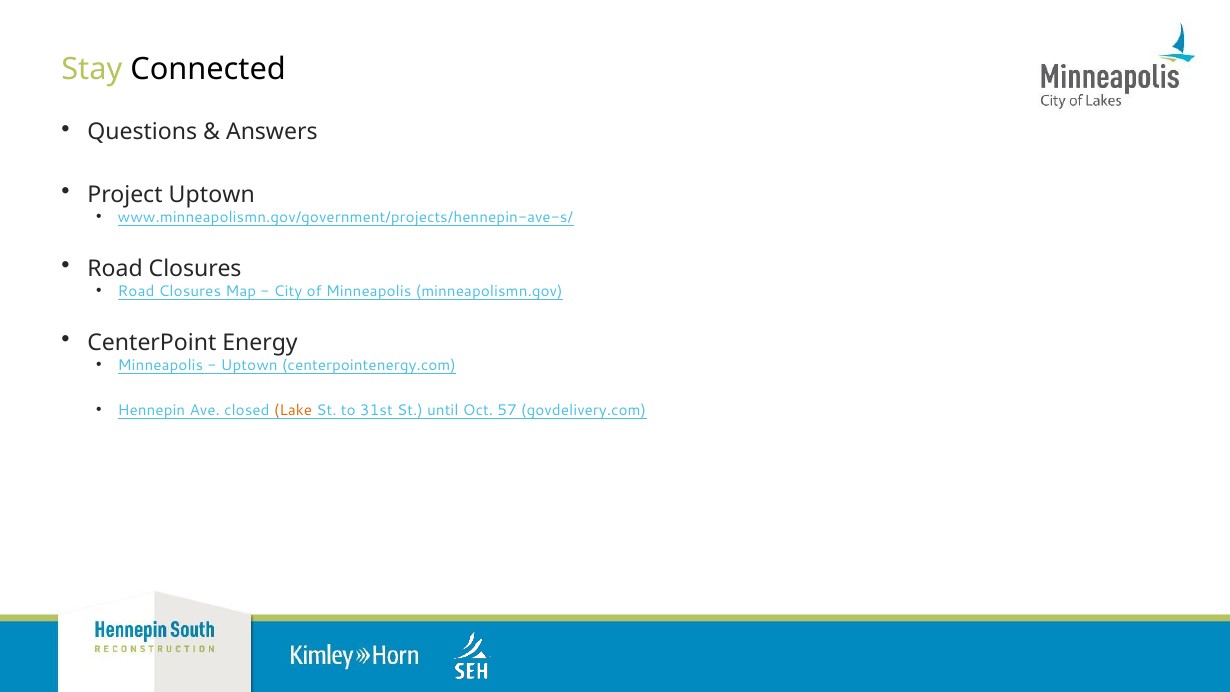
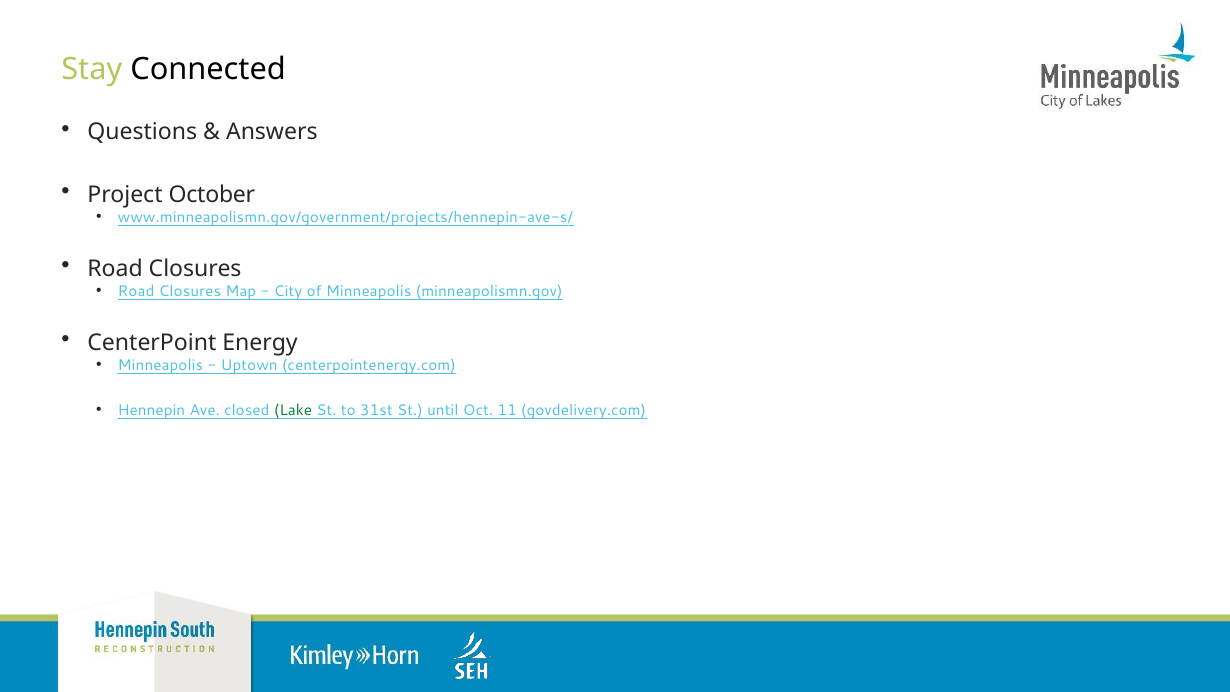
Project Uptown: Uptown -> October
Lake colour: orange -> green
57: 57 -> 11
